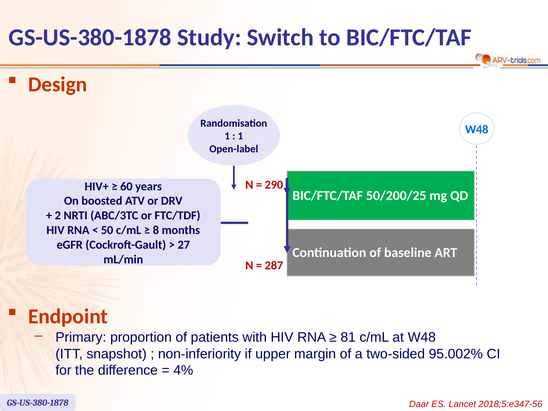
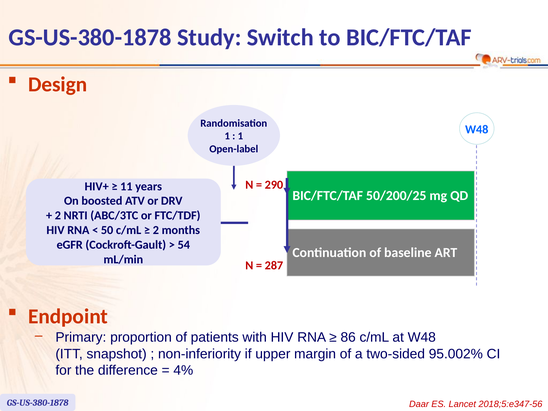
60: 60 -> 11
8 at (156, 230): 8 -> 2
27: 27 -> 54
81: 81 -> 86
